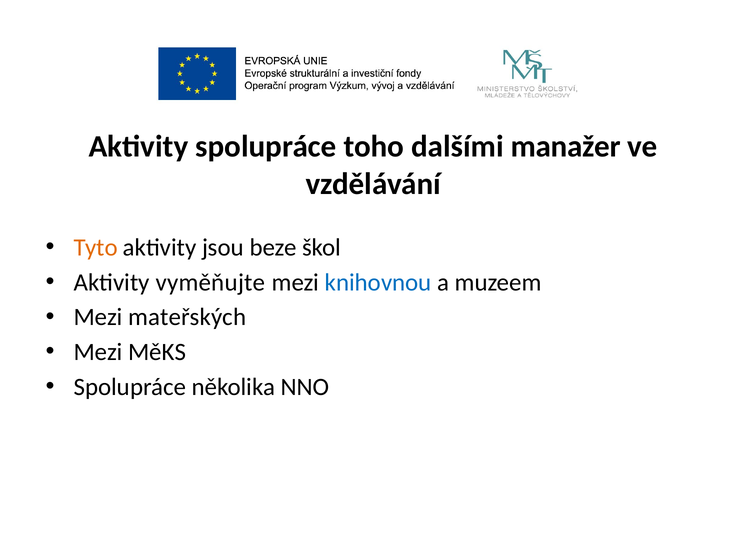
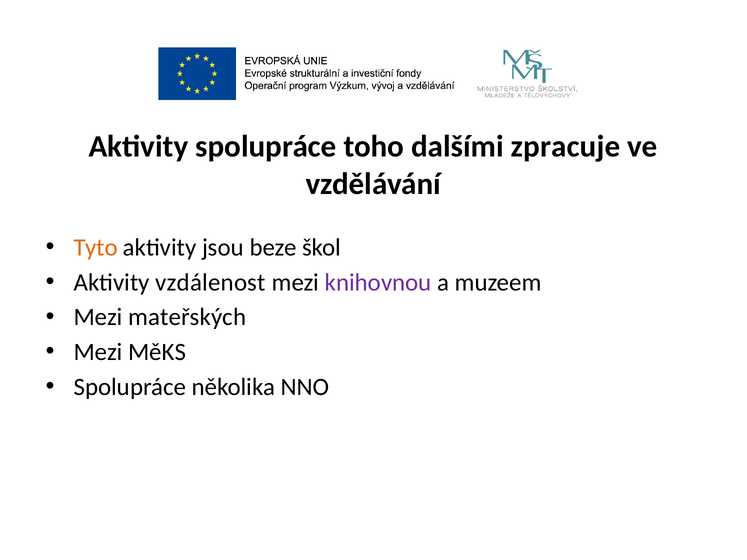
manažer: manažer -> zpracuje
vyměňujte: vyměňujte -> vzdálenost
knihovnou colour: blue -> purple
